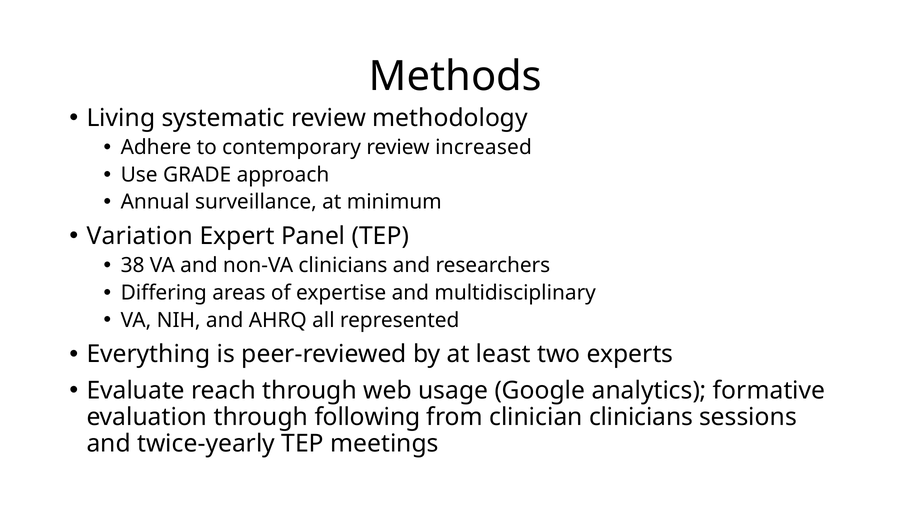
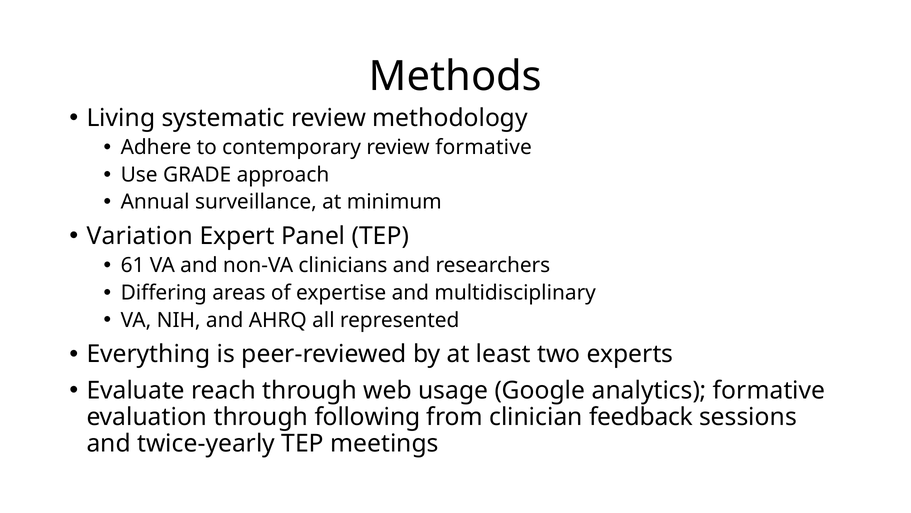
review increased: increased -> formative
38: 38 -> 61
clinician clinicians: clinicians -> feedback
